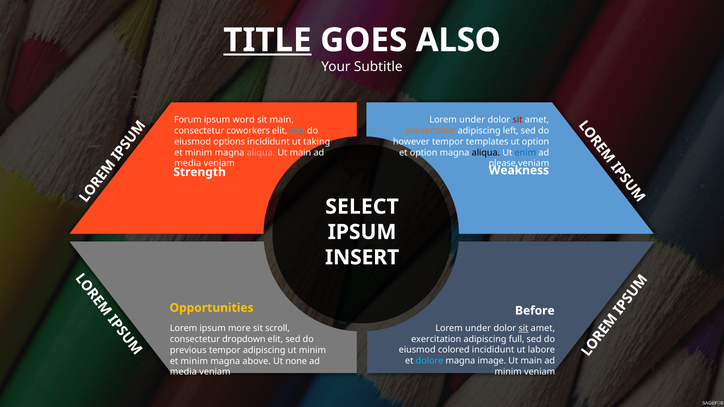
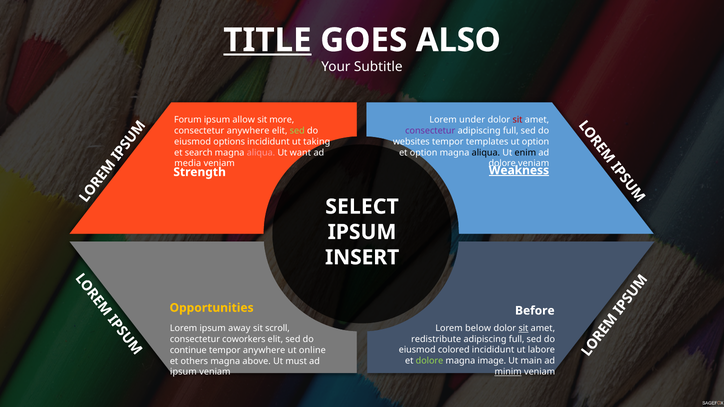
word: word -> allow
sit main: main -> more
consectetur coworkers: coworkers -> anywhere
sed at (297, 131) colour: light blue -> light green
consectetur at (430, 131) colour: orange -> purple
left at (511, 131): left -> full
however: however -> websites
minim at (199, 153): minim -> search
main at (300, 153): main -> want
enim colour: blue -> black
please at (502, 164): please -> dolore
Weakness underline: none -> present
under at (478, 328): under -> below
more: more -> away
exercitation: exercitation -> redistribute
dropdown: dropdown -> coworkers
previous: previous -> continue
tempor adipiscing: adipiscing -> anywhere
ut minim: minim -> online
dolore at (429, 361) colour: light blue -> light green
minim at (194, 361): minim -> others
none: none -> must
minim at (508, 372) underline: none -> present
media at (183, 372): media -> ipsum
